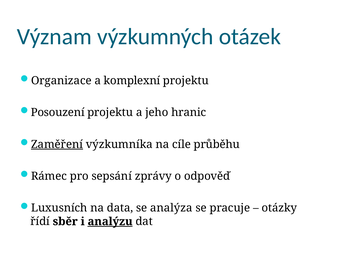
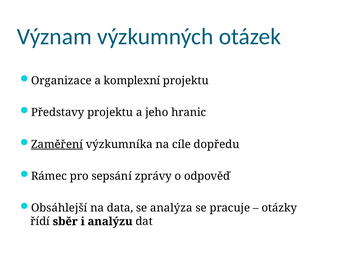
Posouzení: Posouzení -> Představy
průběhu: průběhu -> dopředu
Luxusních: Luxusních -> Obsáhlejší
analýzu underline: present -> none
